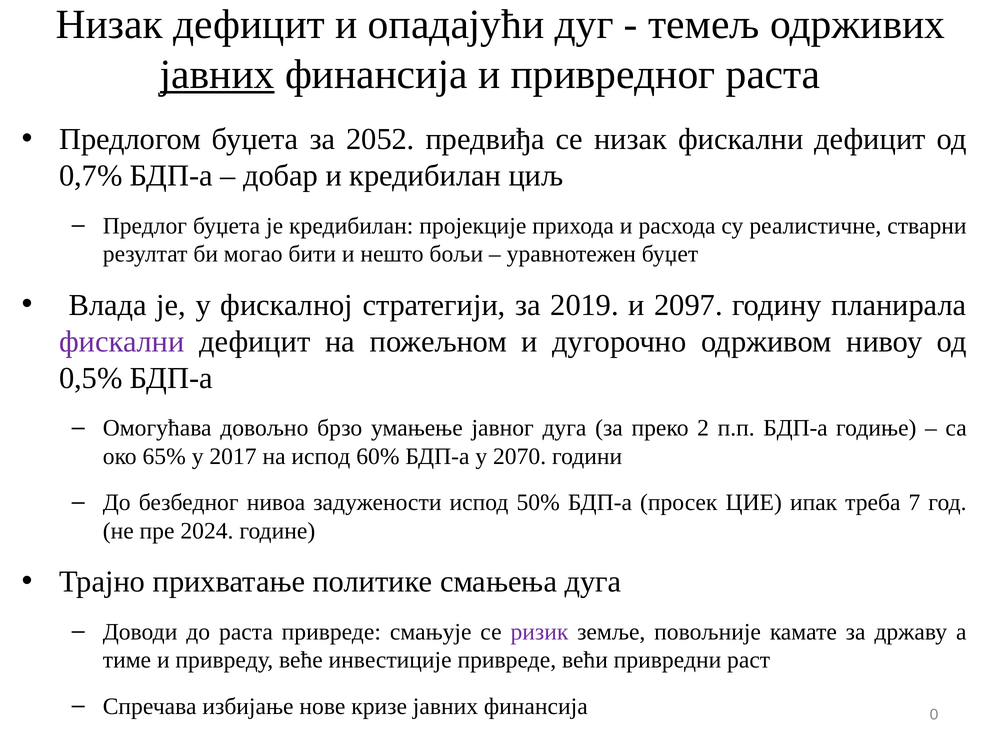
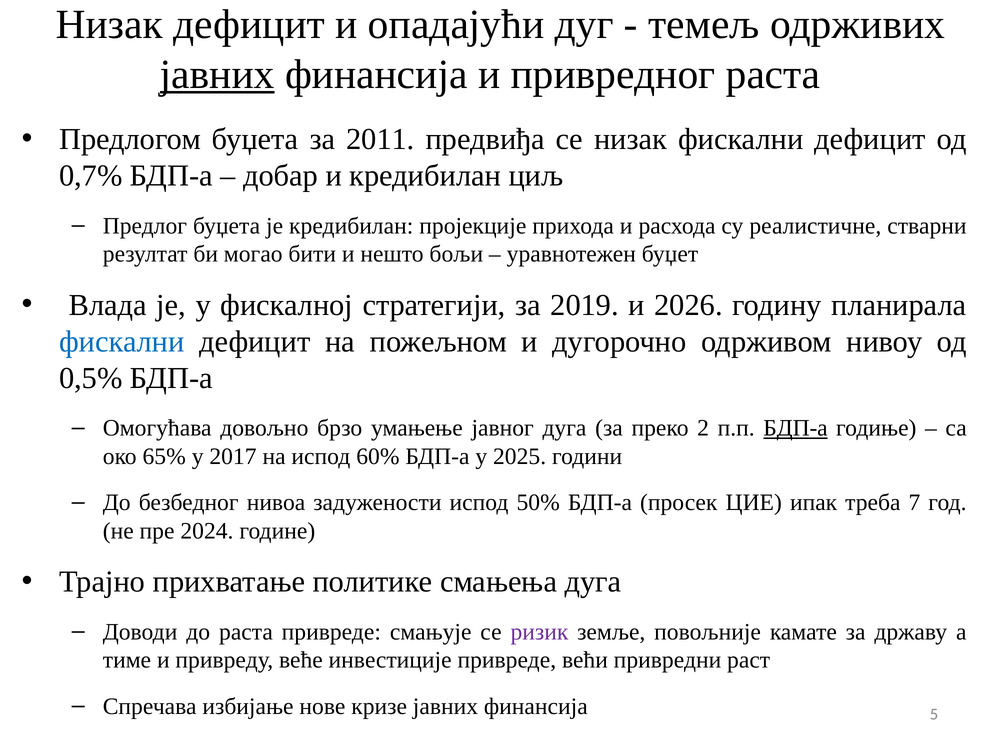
2052: 2052 -> 2011
2097: 2097 -> 2026
фискални at (122, 342) colour: purple -> blue
БДП-а at (796, 428) underline: none -> present
2070: 2070 -> 2025
0: 0 -> 5
